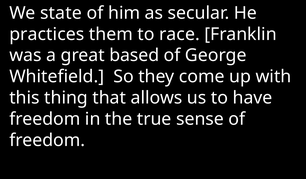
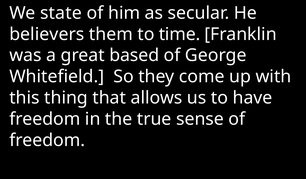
practices: practices -> believers
race: race -> time
